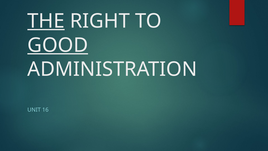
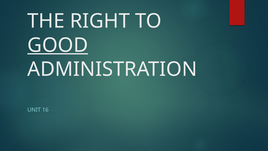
THE underline: present -> none
